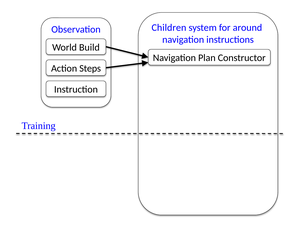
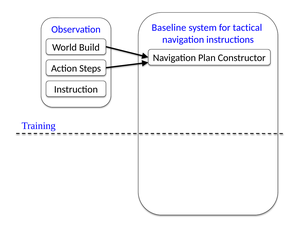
Children: Children -> Baseline
around: around -> tactical
